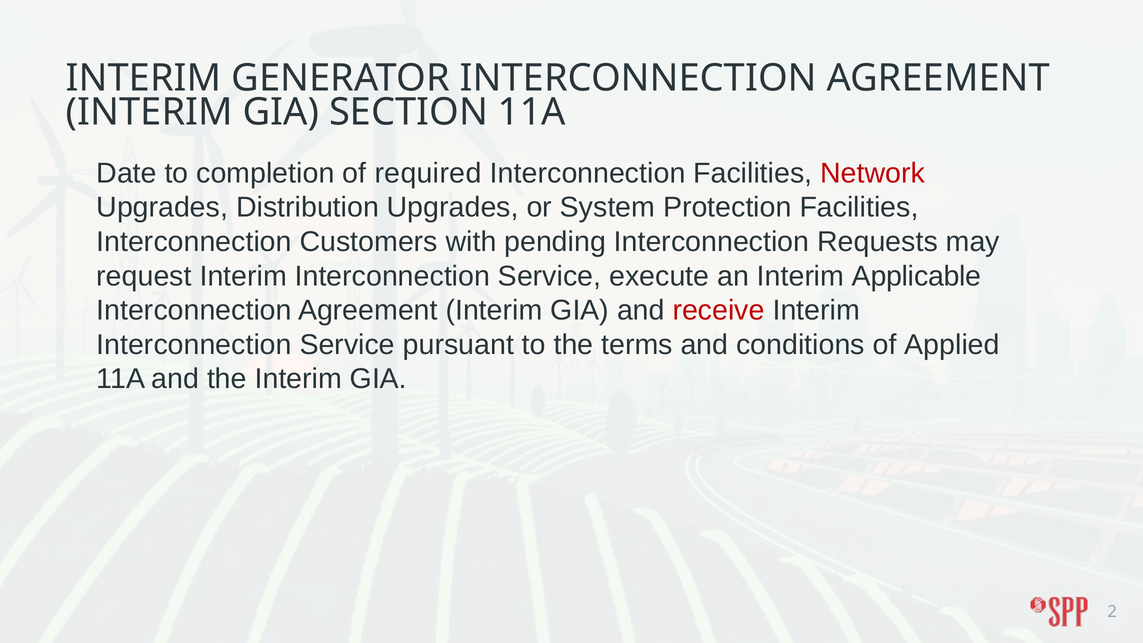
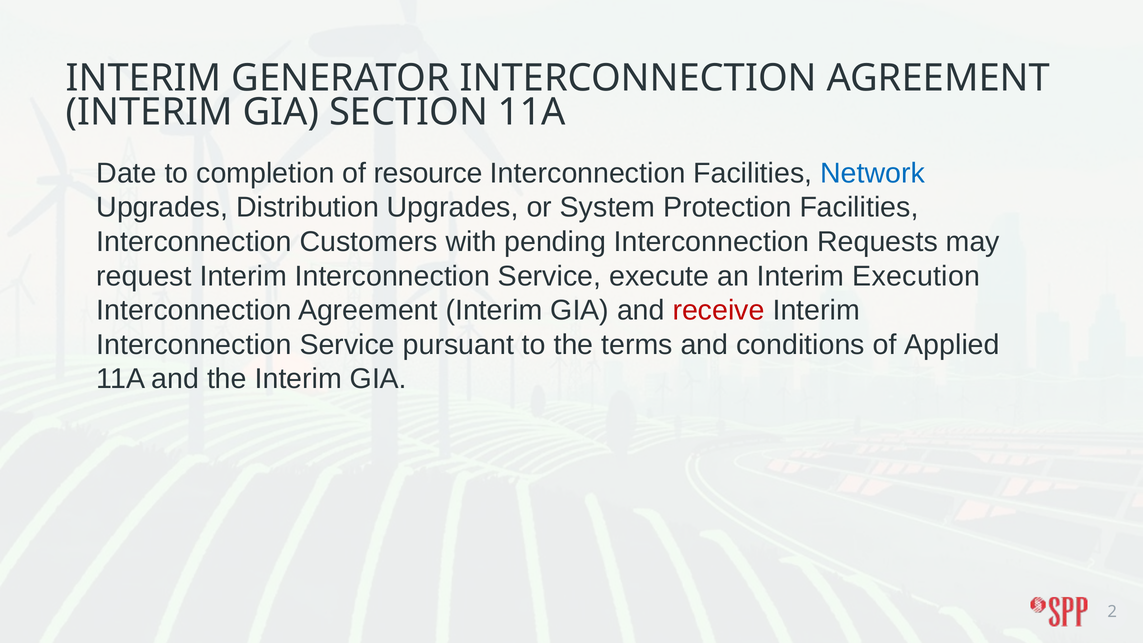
required: required -> resource
Network colour: red -> blue
Applicable: Applicable -> Execution
